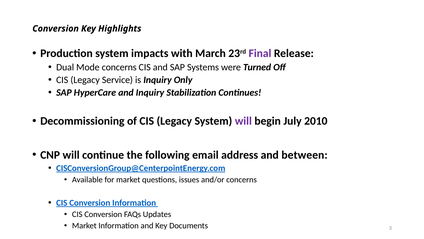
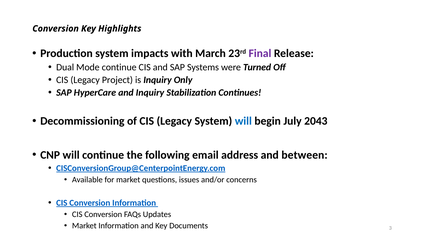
Mode concerns: concerns -> continue
Service: Service -> Project
will at (243, 121) colour: purple -> blue
2010: 2010 -> 2043
